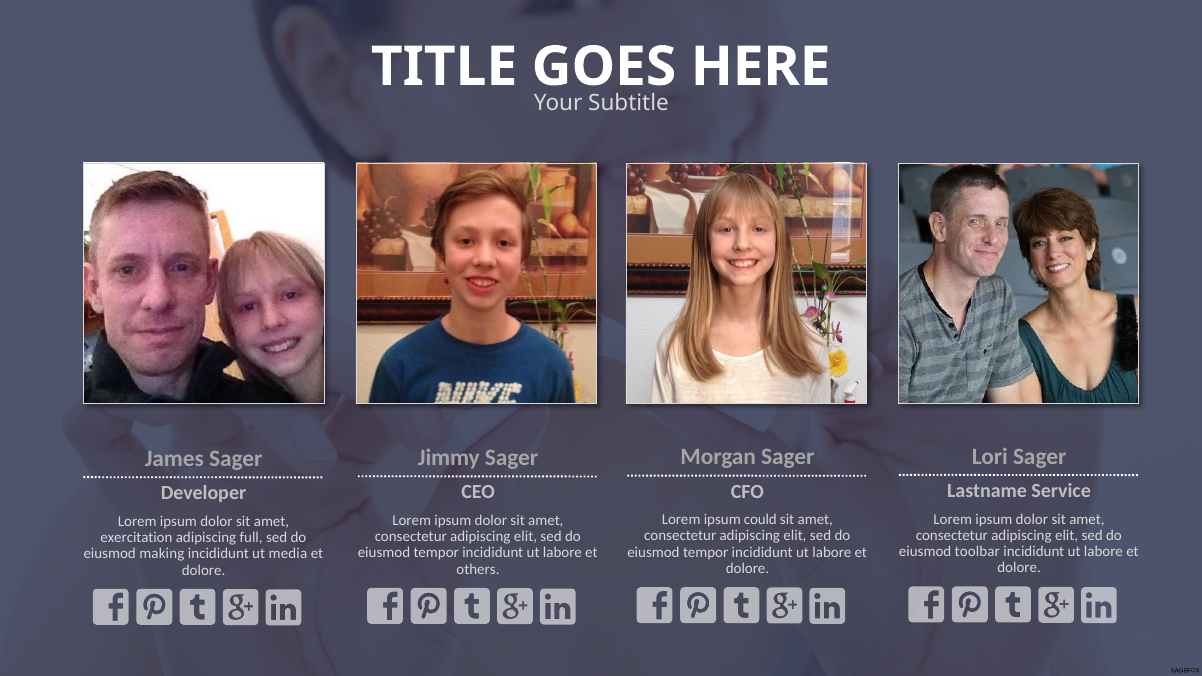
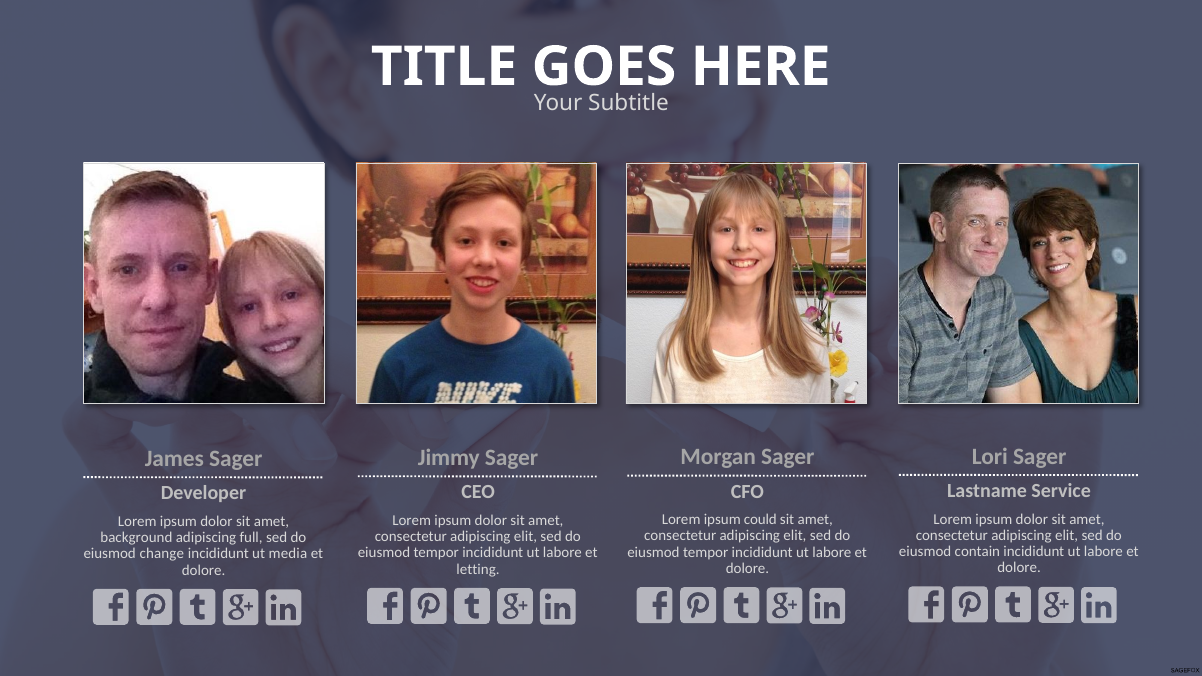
exercitation: exercitation -> background
toolbar: toolbar -> contain
making: making -> change
others: others -> letting
